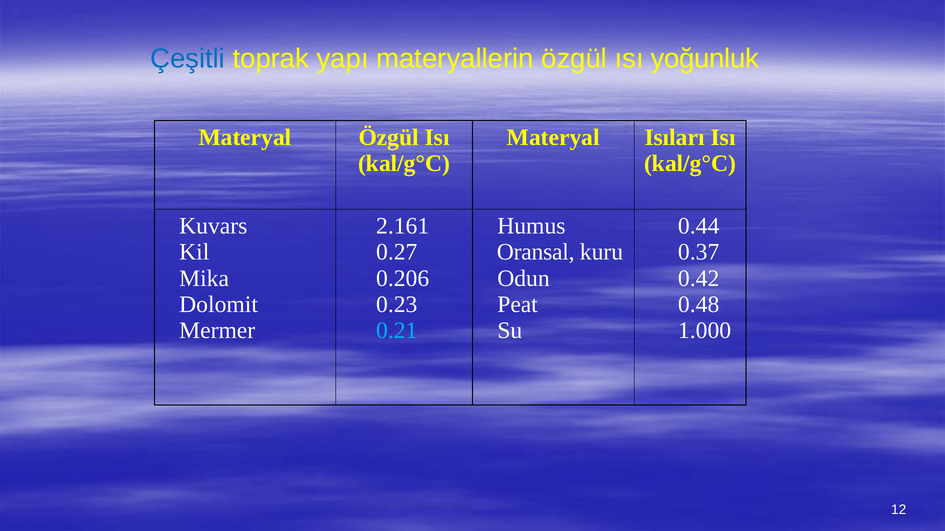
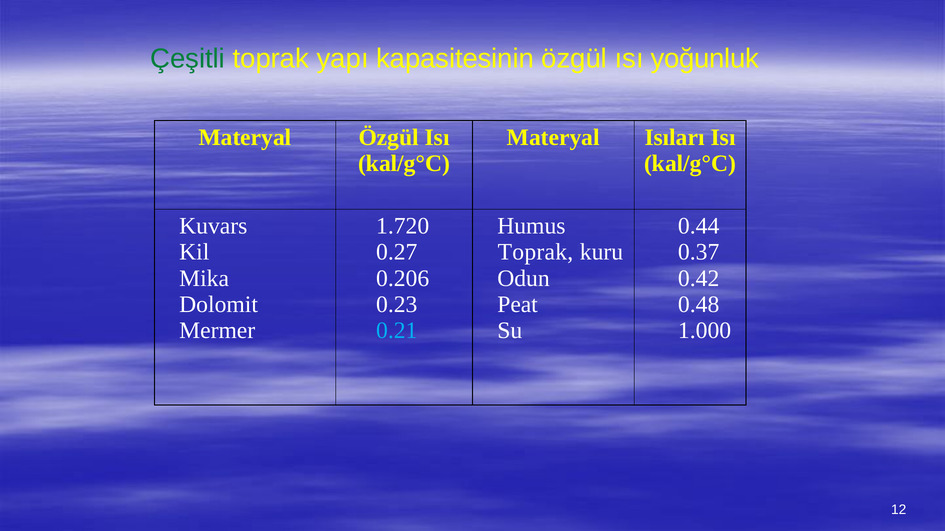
Çeşitli colour: blue -> green
materyallerin: materyallerin -> kapasitesinin
2.161: 2.161 -> 1.720
Oransal at (536, 252): Oransal -> Toprak
